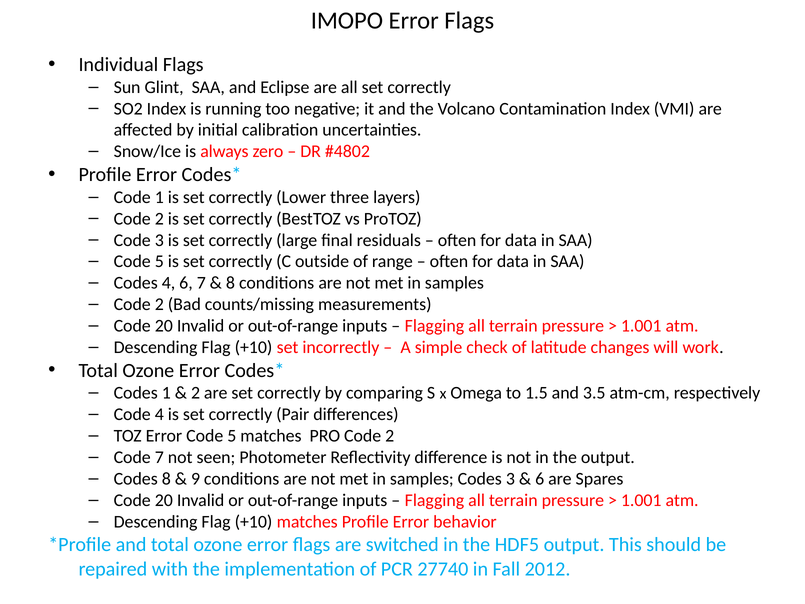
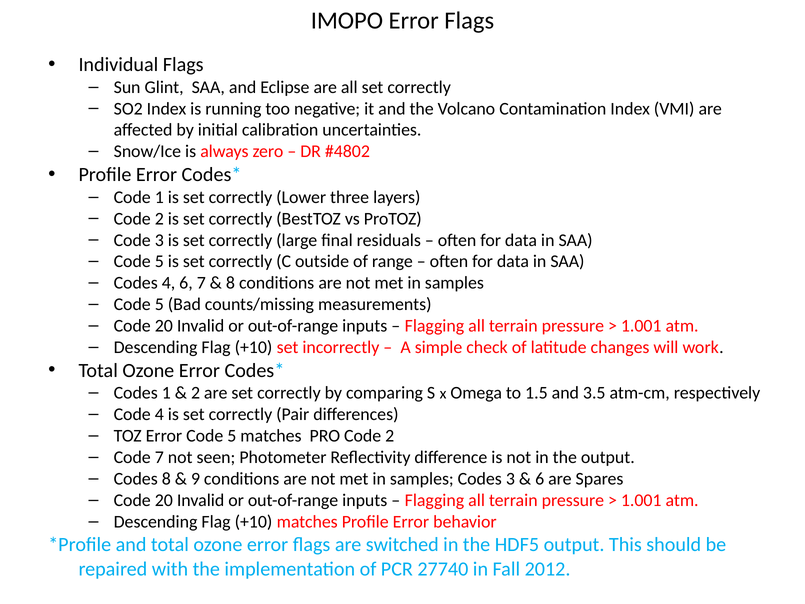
2 at (159, 304): 2 -> 5
